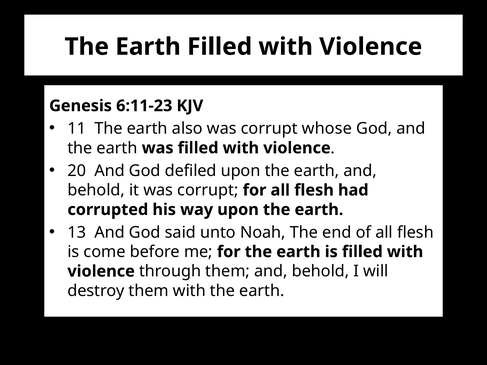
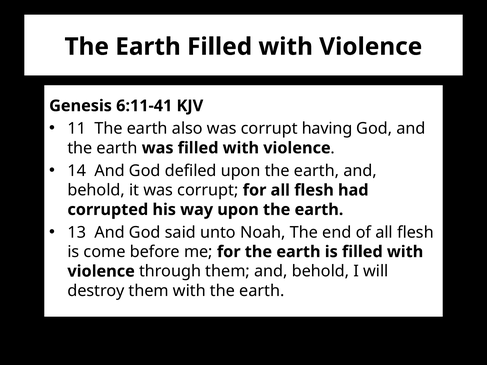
6:11-23: 6:11-23 -> 6:11-41
whose: whose -> having
20: 20 -> 14
